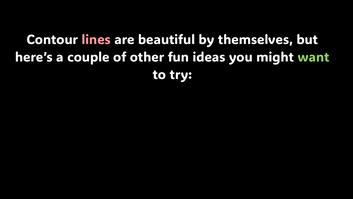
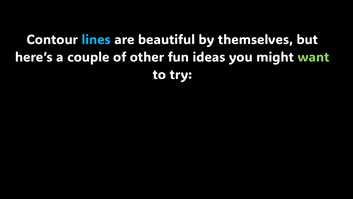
lines colour: pink -> light blue
